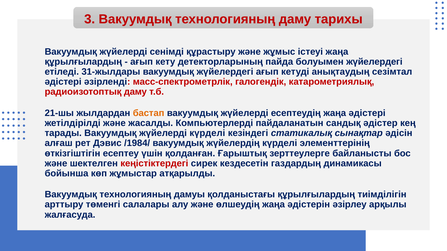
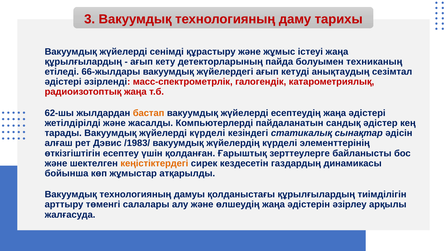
болуымен жүйелердегі: жүйелердегі -> техниканың
31-жылдары: 31-жылдары -> 66-жылдары
радиоизотоптық даму: даму -> жаңа
21-шы: 21-шы -> 62-шы
/1984/: /1984/ -> /1983/
кеңістіктердегі colour: red -> orange
